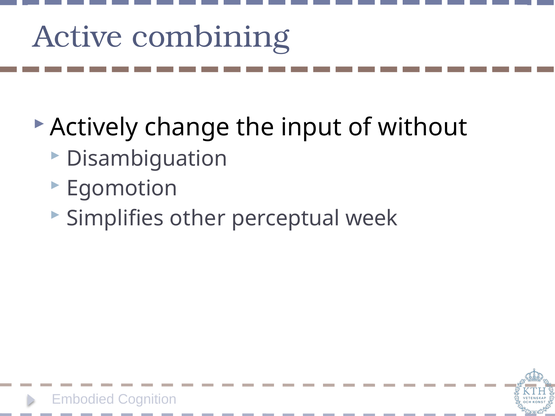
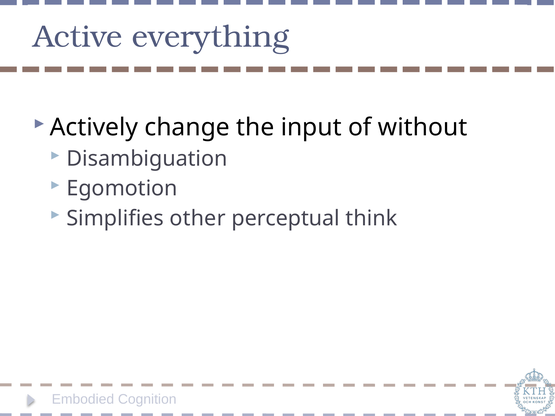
combining: combining -> everything
week: week -> think
